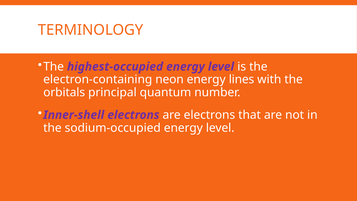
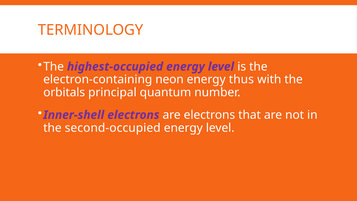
lines: lines -> thus
sodium-occupied: sodium-occupied -> second-occupied
